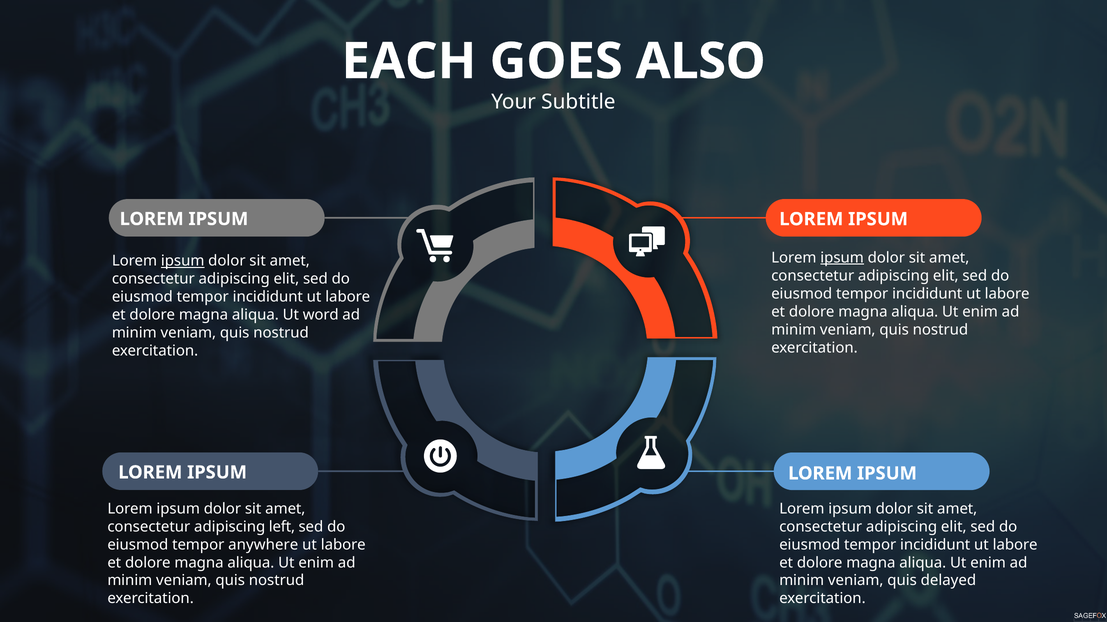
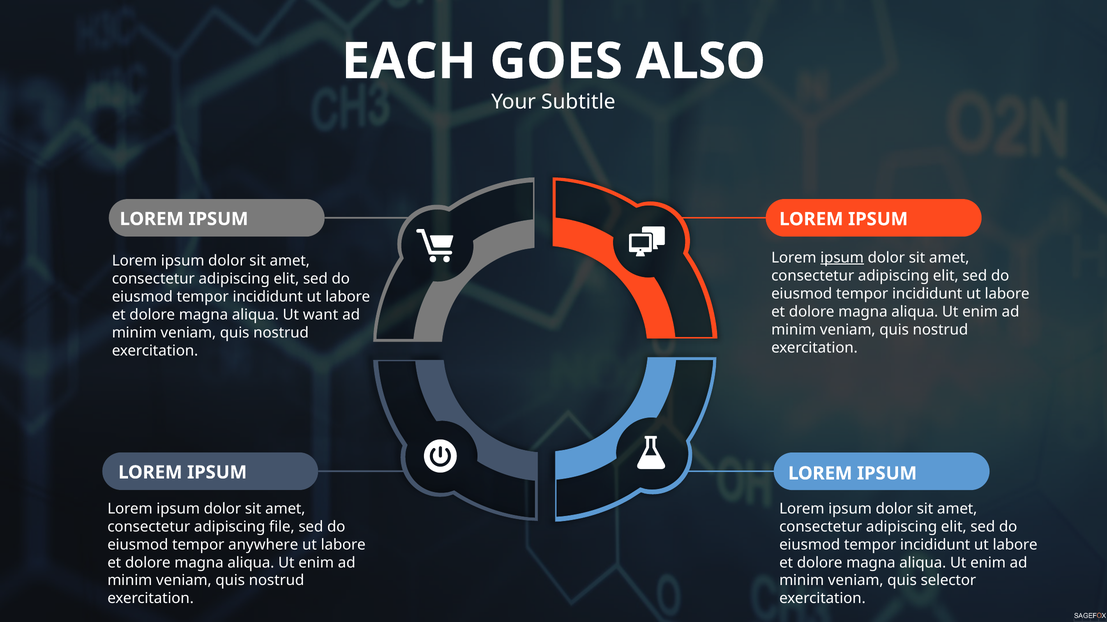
ipsum at (183, 261) underline: present -> none
word: word -> want
left: left -> file
delayed: delayed -> selector
